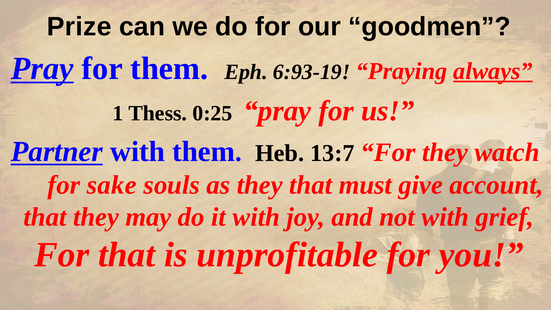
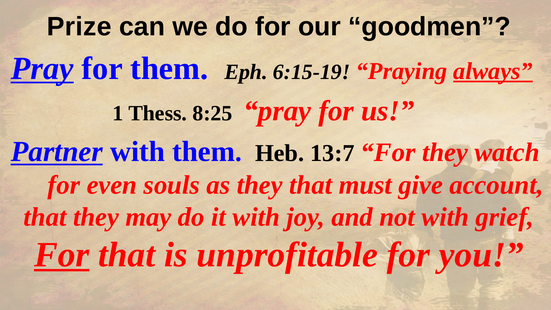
6:93-19: 6:93-19 -> 6:15-19
0:25: 0:25 -> 8:25
sake: sake -> even
For at (62, 255) underline: none -> present
